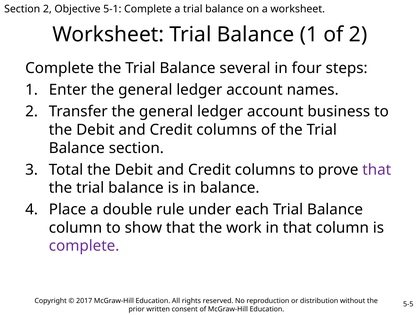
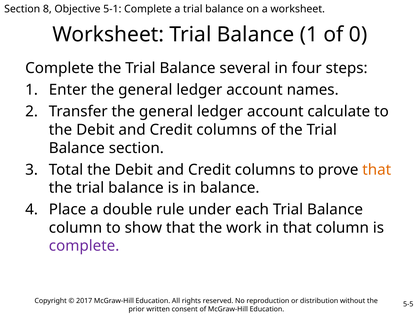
Section 2: 2 -> 8
of 2: 2 -> 0
business: business -> calculate
that at (377, 170) colour: purple -> orange
